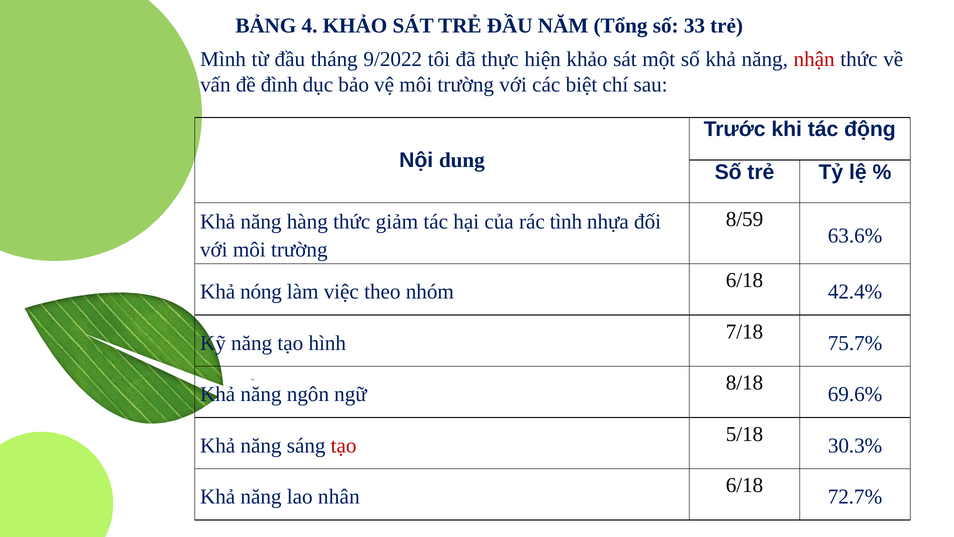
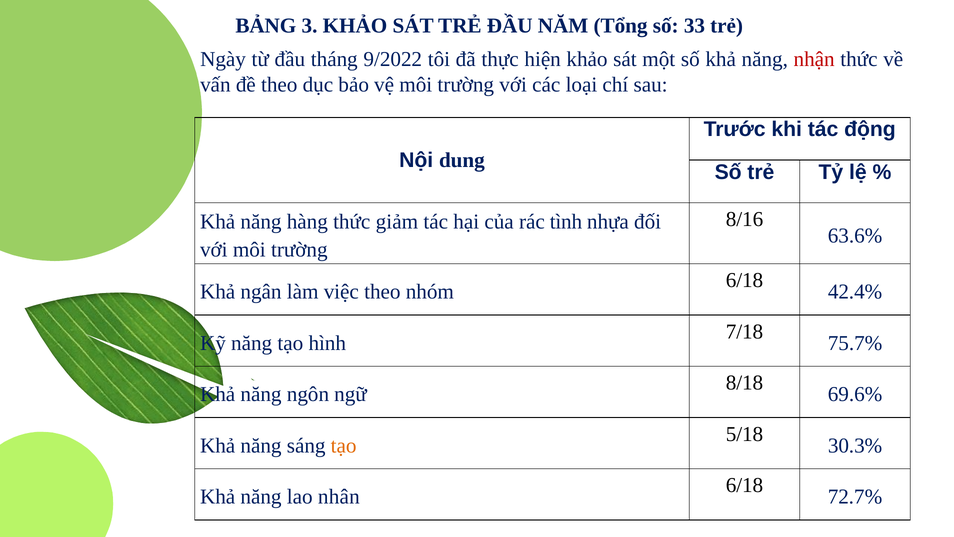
4: 4 -> 3
Mình: Mình -> Ngày
đề đình: đình -> theo
biệt: biệt -> loại
8/59: 8/59 -> 8/16
nóng: nóng -> ngân
tạo at (344, 445) colour: red -> orange
